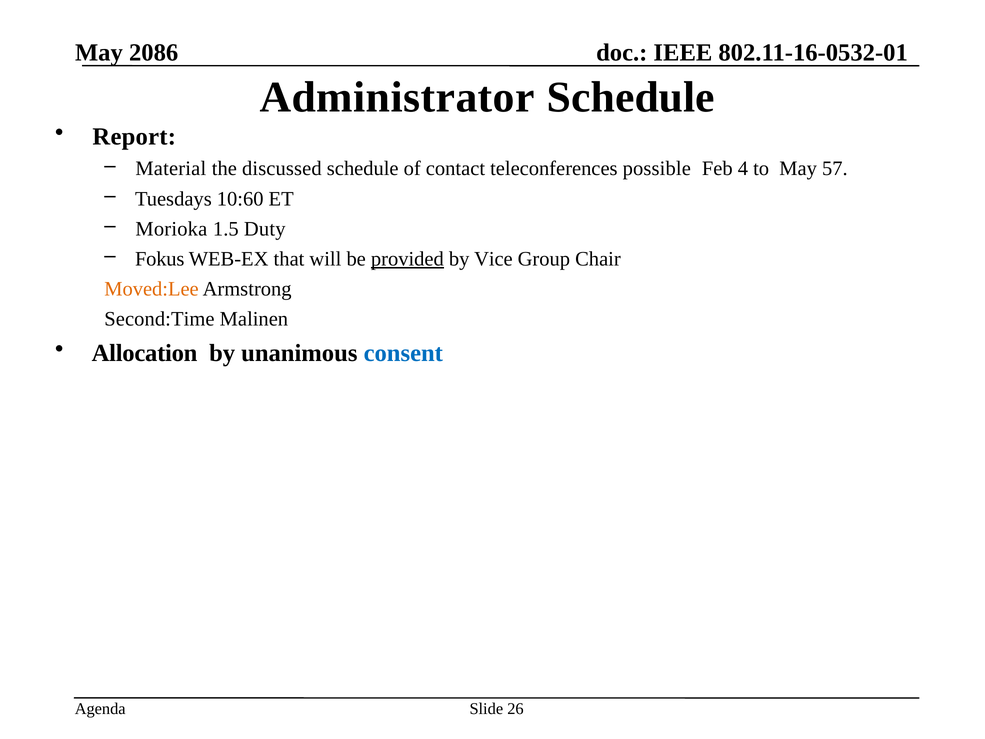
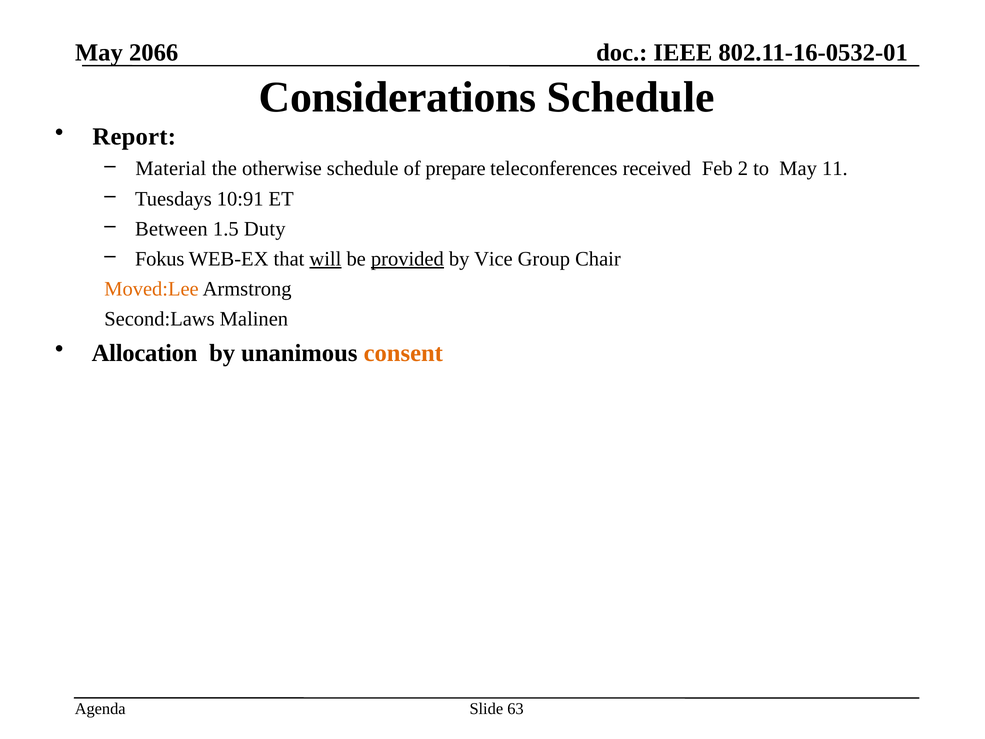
2086: 2086 -> 2066
Administrator: Administrator -> Considerations
discussed: discussed -> otherwise
contact: contact -> prepare
possible: possible -> received
4: 4 -> 2
57: 57 -> 11
10:60: 10:60 -> 10:91
Morioka: Morioka -> Between
will underline: none -> present
Second:Time: Second:Time -> Second:Laws
consent colour: blue -> orange
26: 26 -> 63
